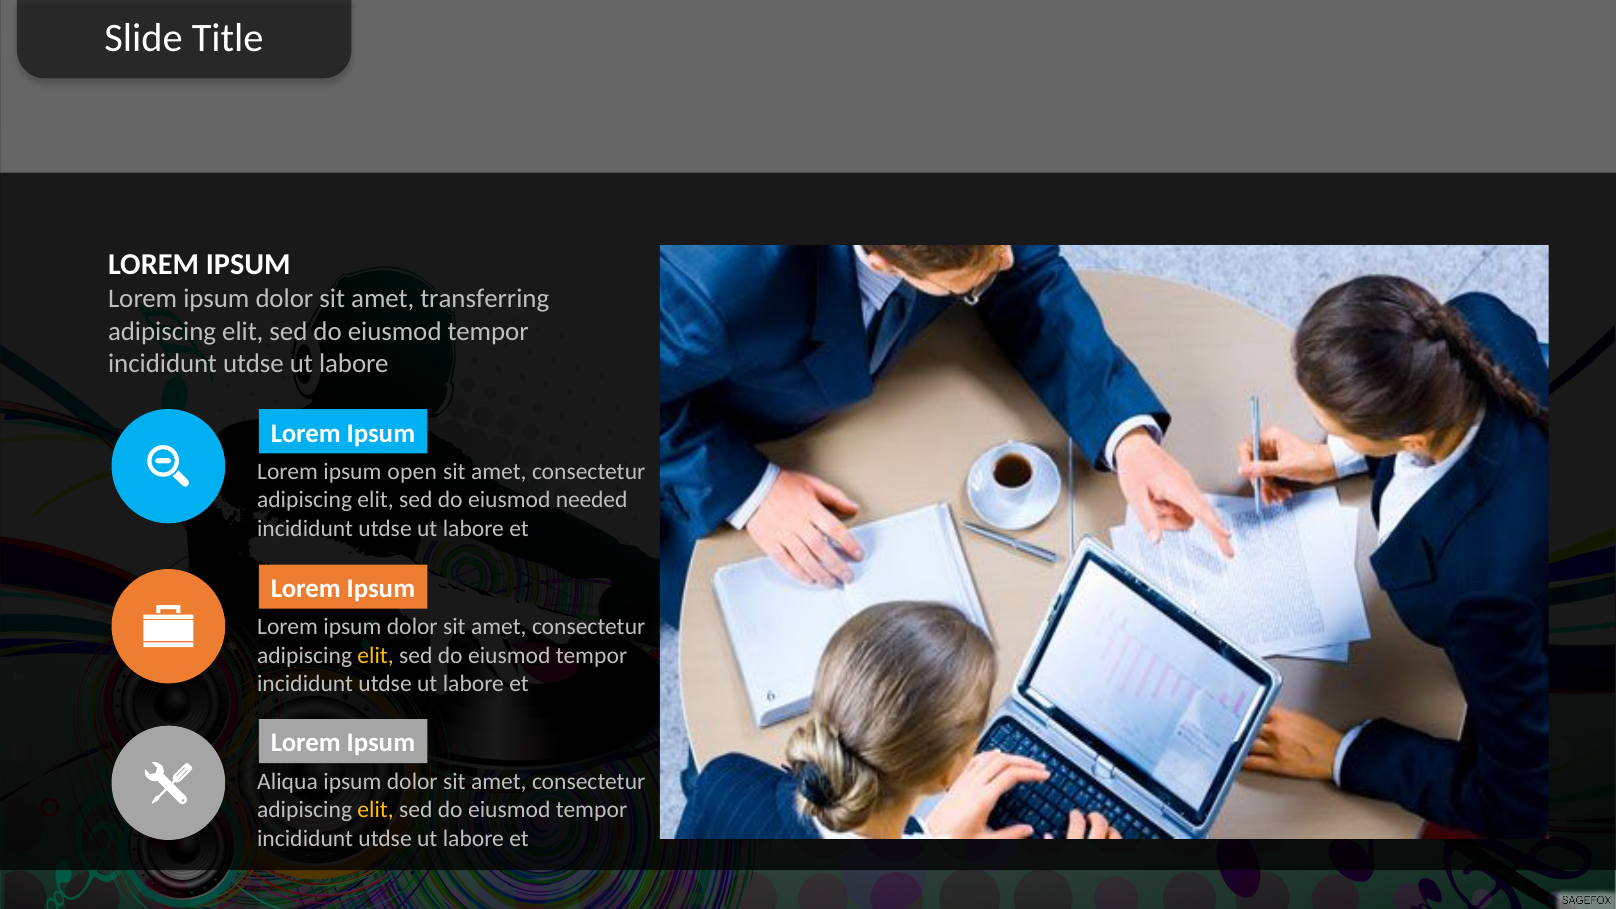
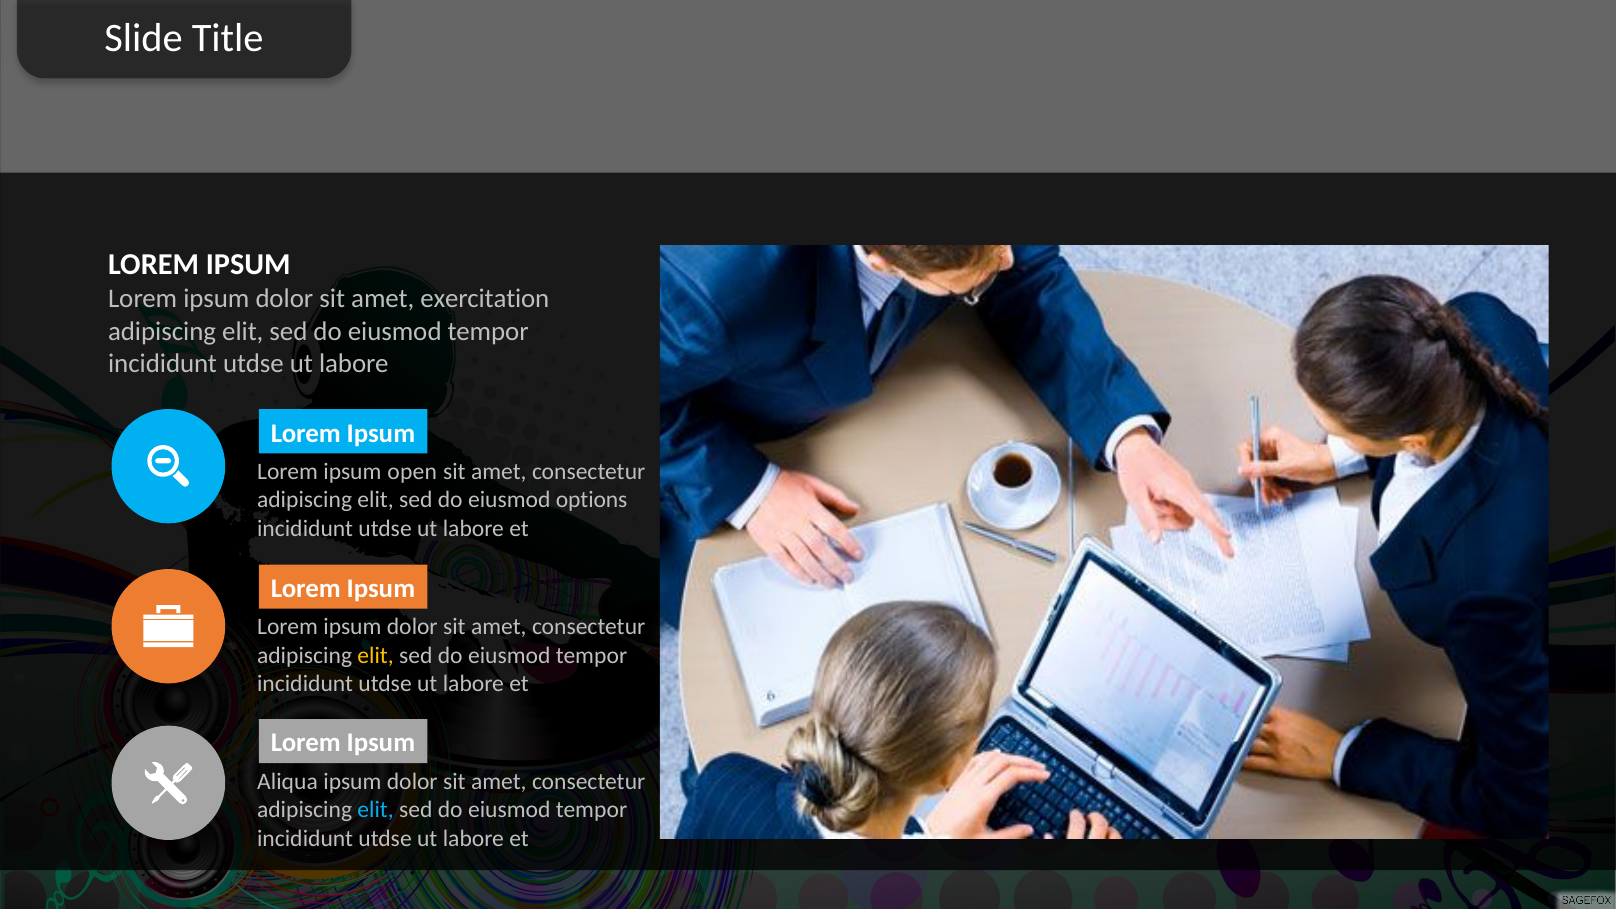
transferring: transferring -> exercitation
needed: needed -> options
elit at (376, 810) colour: yellow -> light blue
